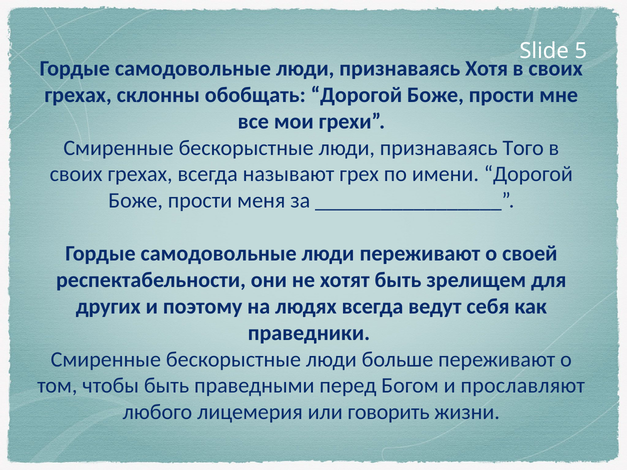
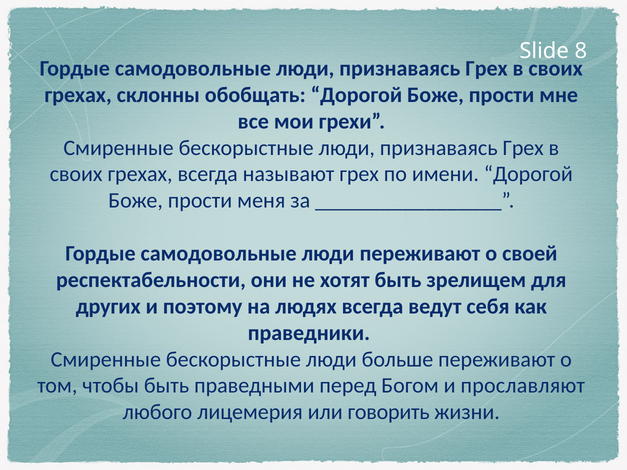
5: 5 -> 8
самодовольные люди признаваясь Хотя: Хотя -> Грех
бескорыстные люди признаваясь Того: Того -> Грех
